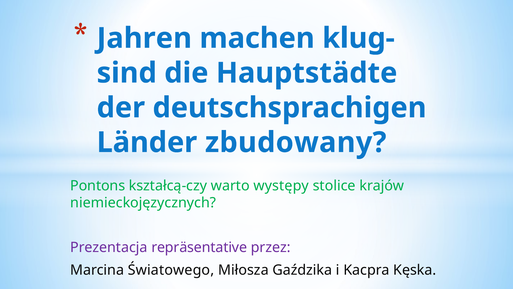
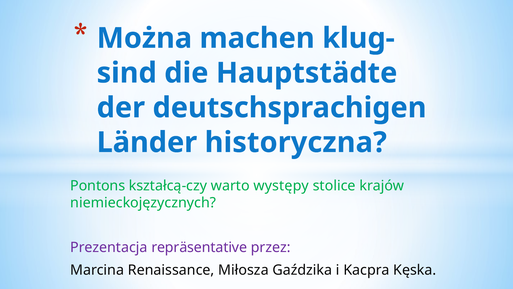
Jahren: Jahren -> Można
zbudowany: zbudowany -> historyczna
Światowego: Światowego -> Renaissance
